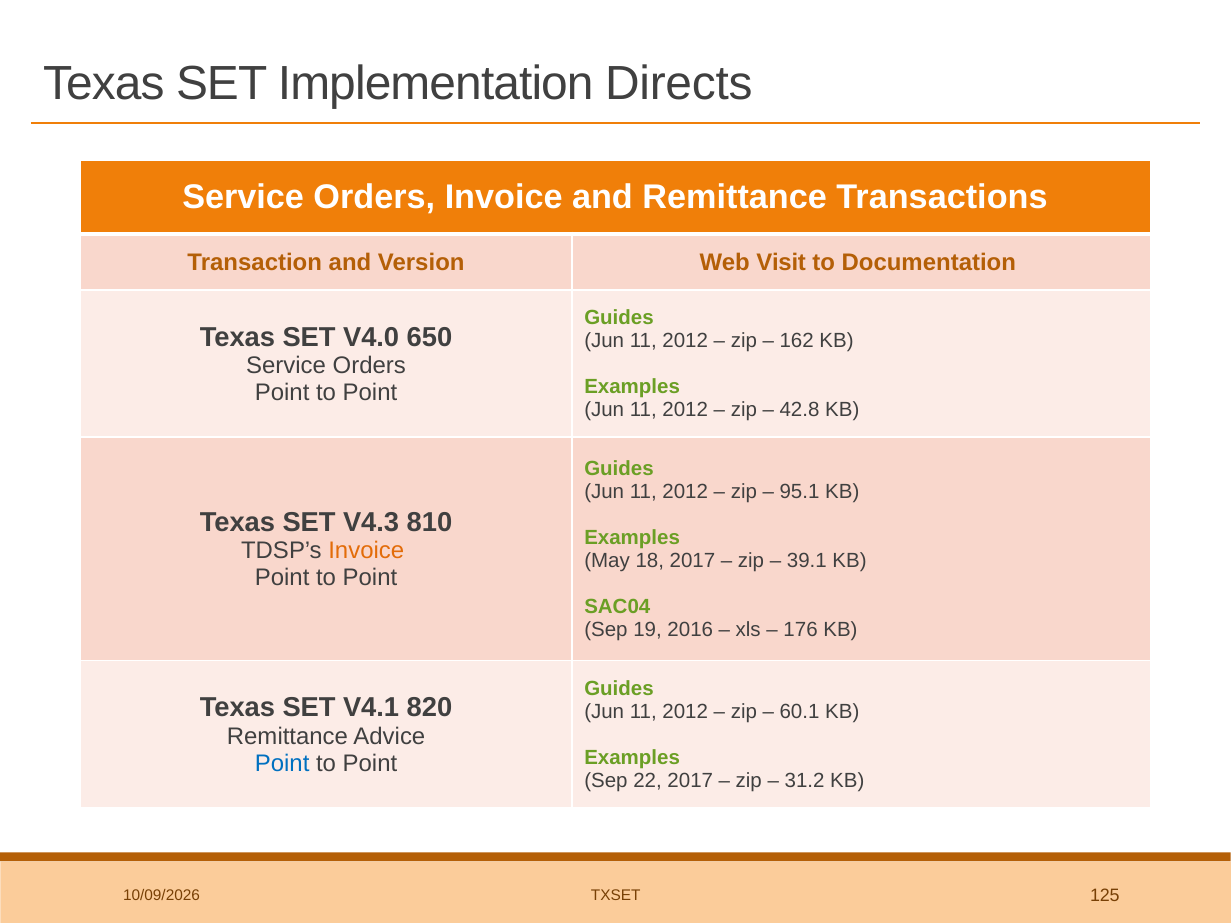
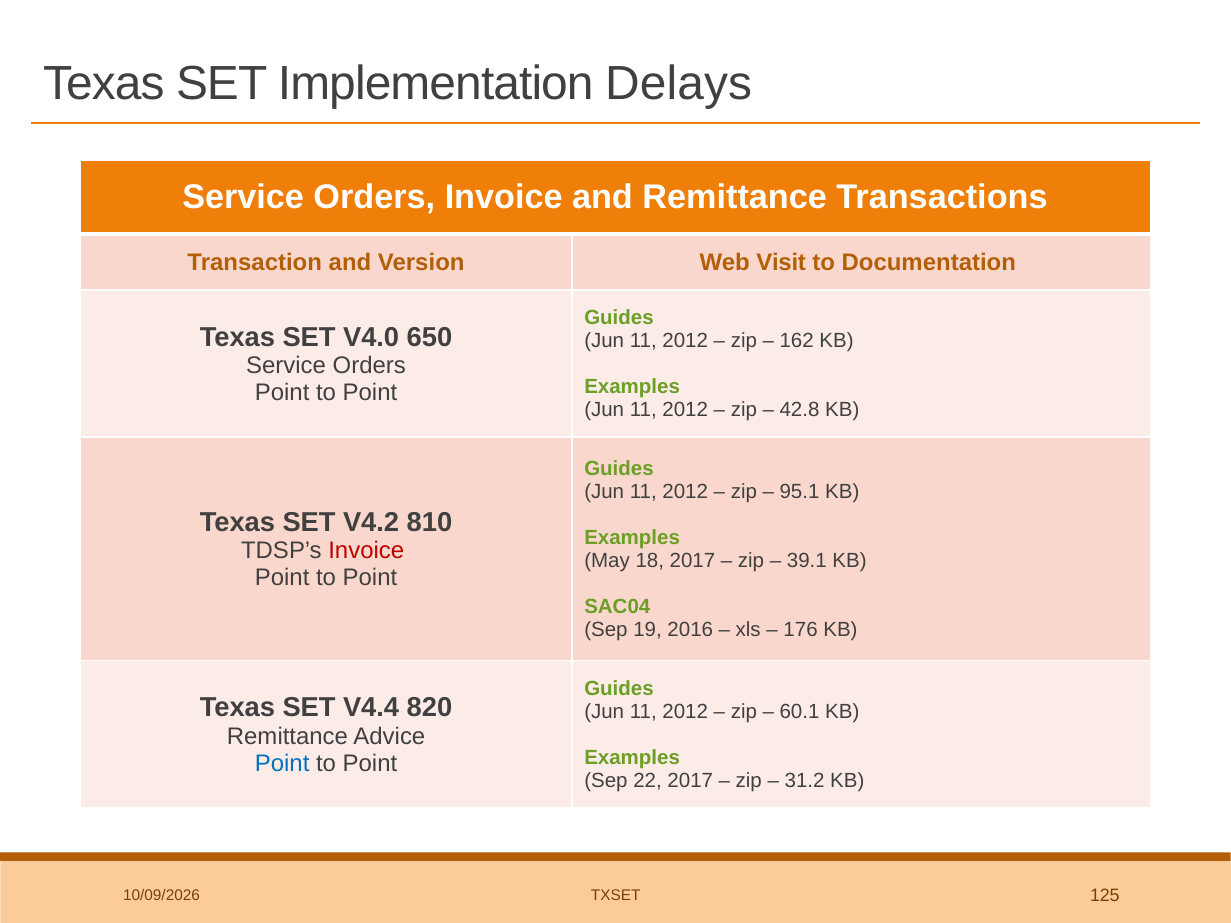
Directs: Directs -> Delays
V4.3: V4.3 -> V4.2
Invoice at (366, 551) colour: orange -> red
V4.1: V4.1 -> V4.4
